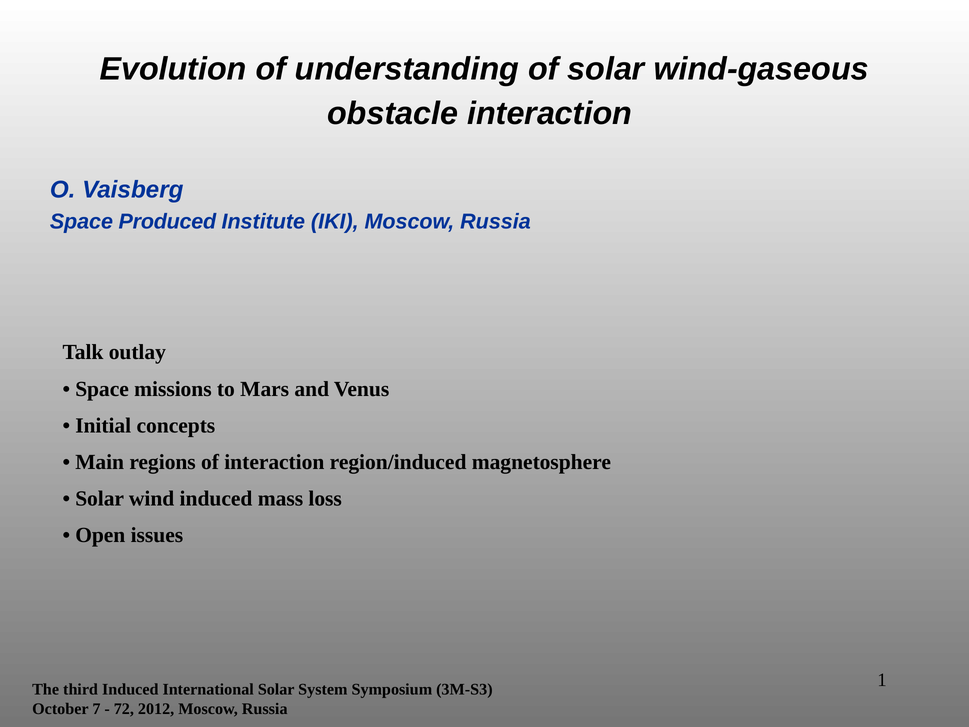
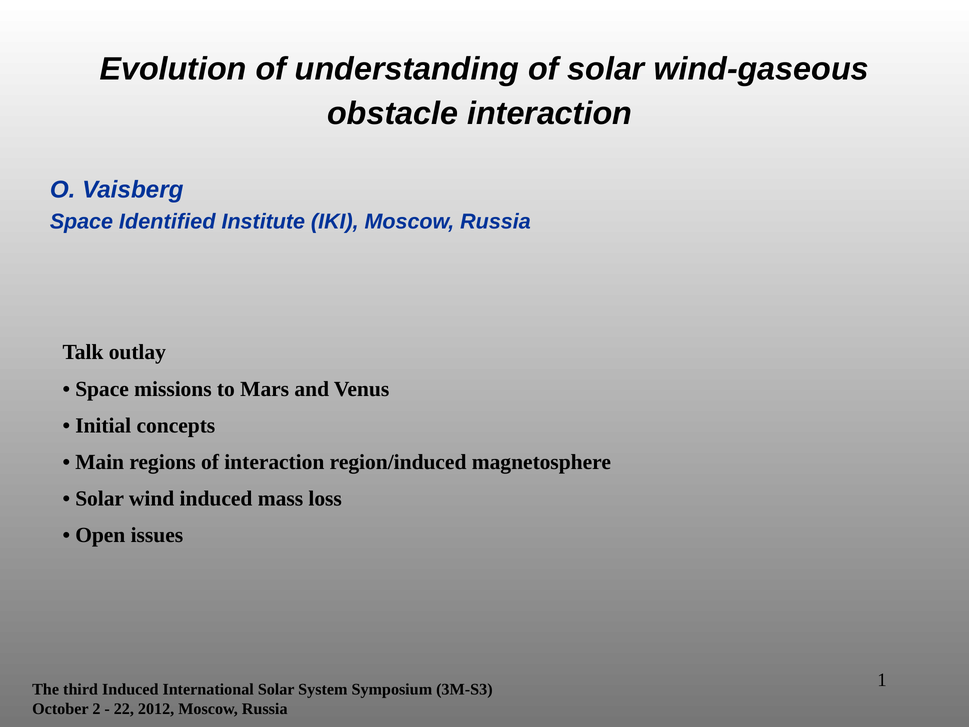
Produced: Produced -> Identified
7: 7 -> 2
72: 72 -> 22
